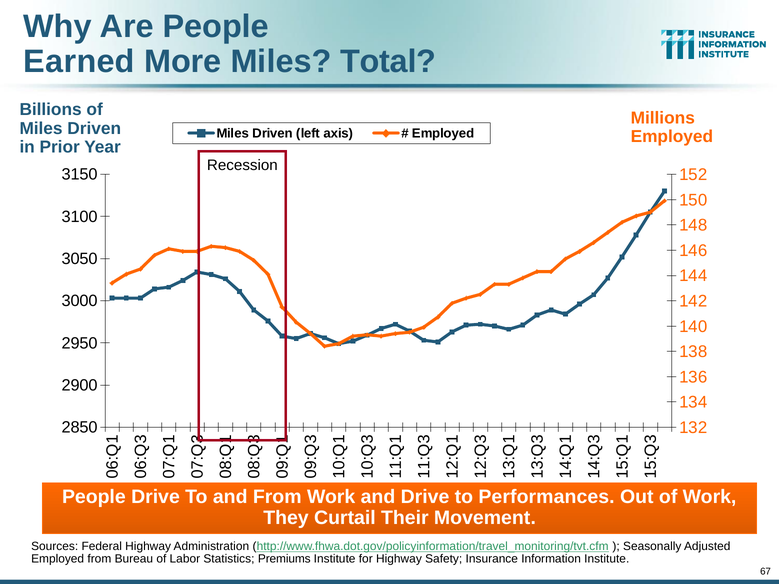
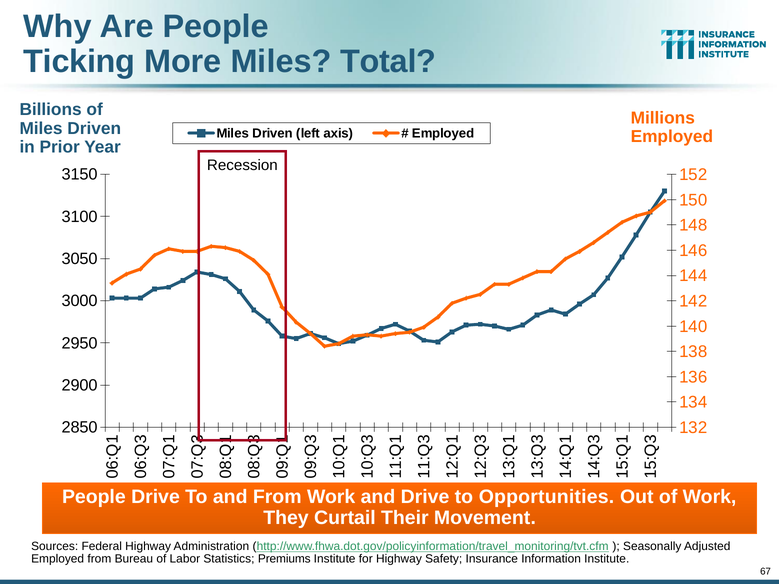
Earned: Earned -> Ticking
Performances: Performances -> Opportunities
